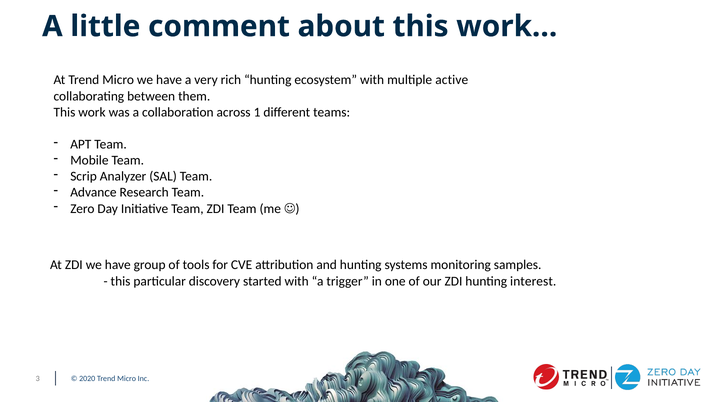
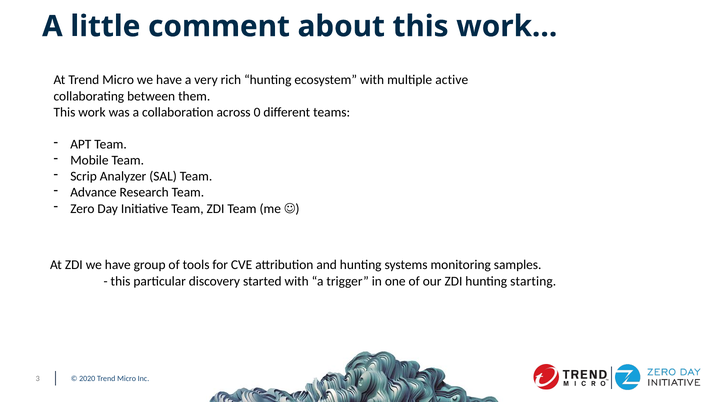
1: 1 -> 0
interest: interest -> starting
